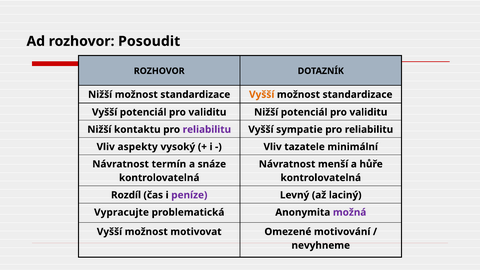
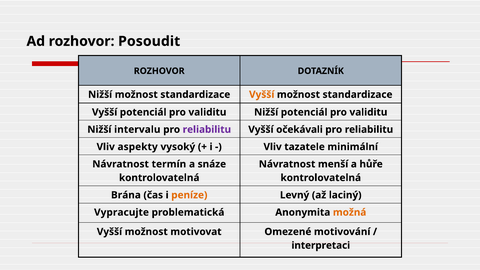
kontaktu: kontaktu -> intervalu
sympatie: sympatie -> očekávali
Rozdíl: Rozdíl -> Brána
peníze colour: purple -> orange
možná colour: purple -> orange
nevyhneme: nevyhneme -> interpretaci
